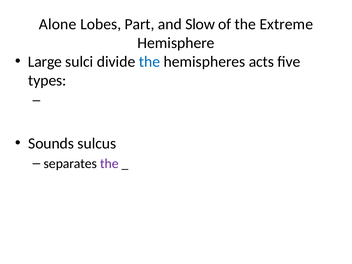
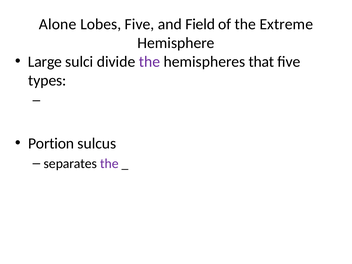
Lobes Part: Part -> Five
Slow: Slow -> Field
the at (149, 62) colour: blue -> purple
acts: acts -> that
Sounds: Sounds -> Portion
